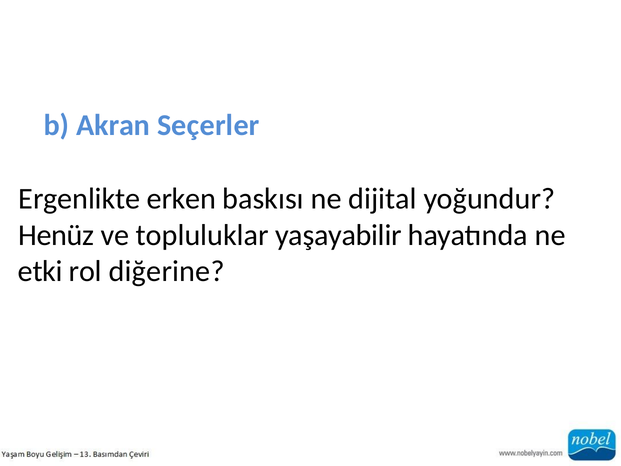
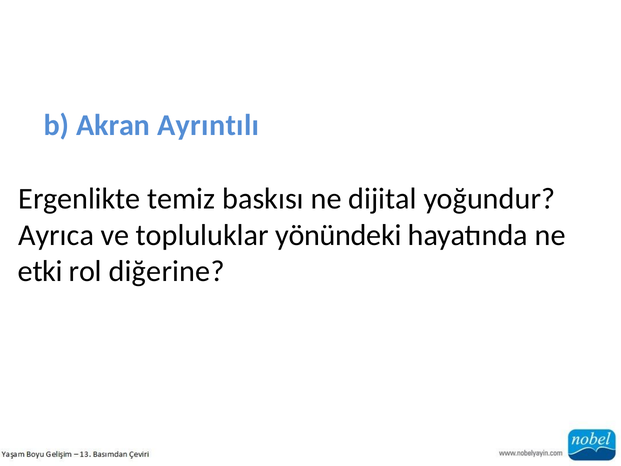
Seçerler: Seçerler -> Ayrıntılı
erken: erken -> temiz
Henüz: Henüz -> Ayrıca
yaşayabilir: yaşayabilir -> yönündeki
